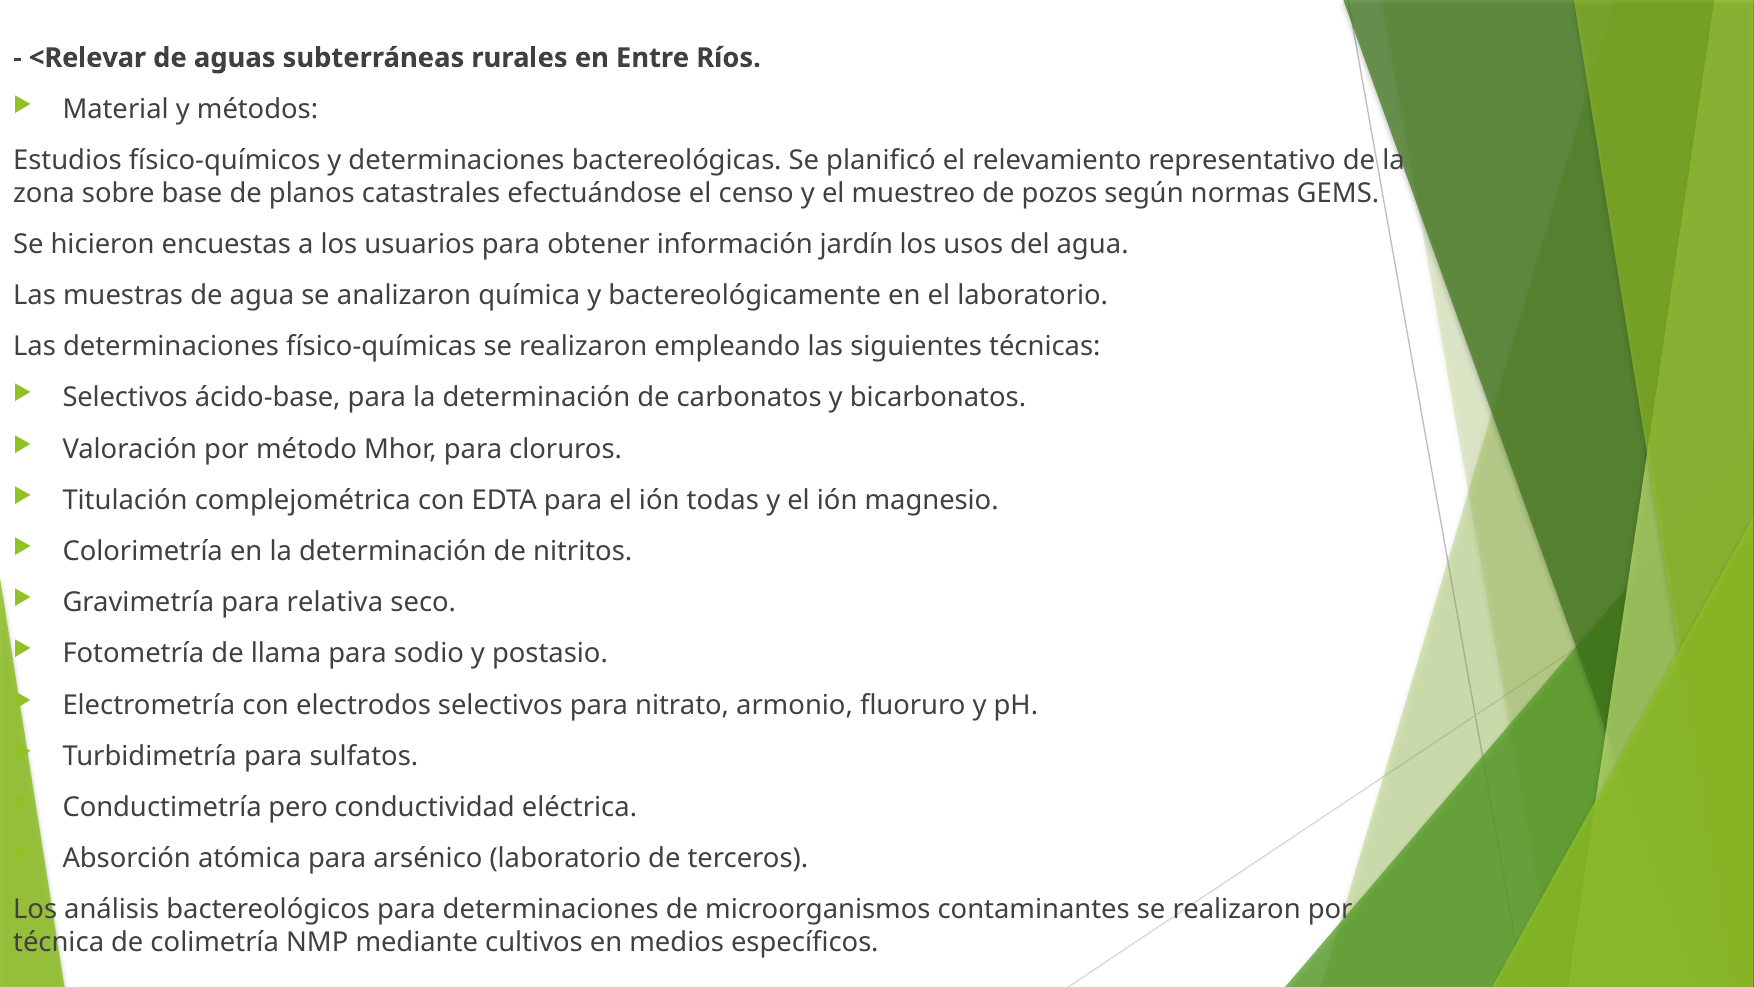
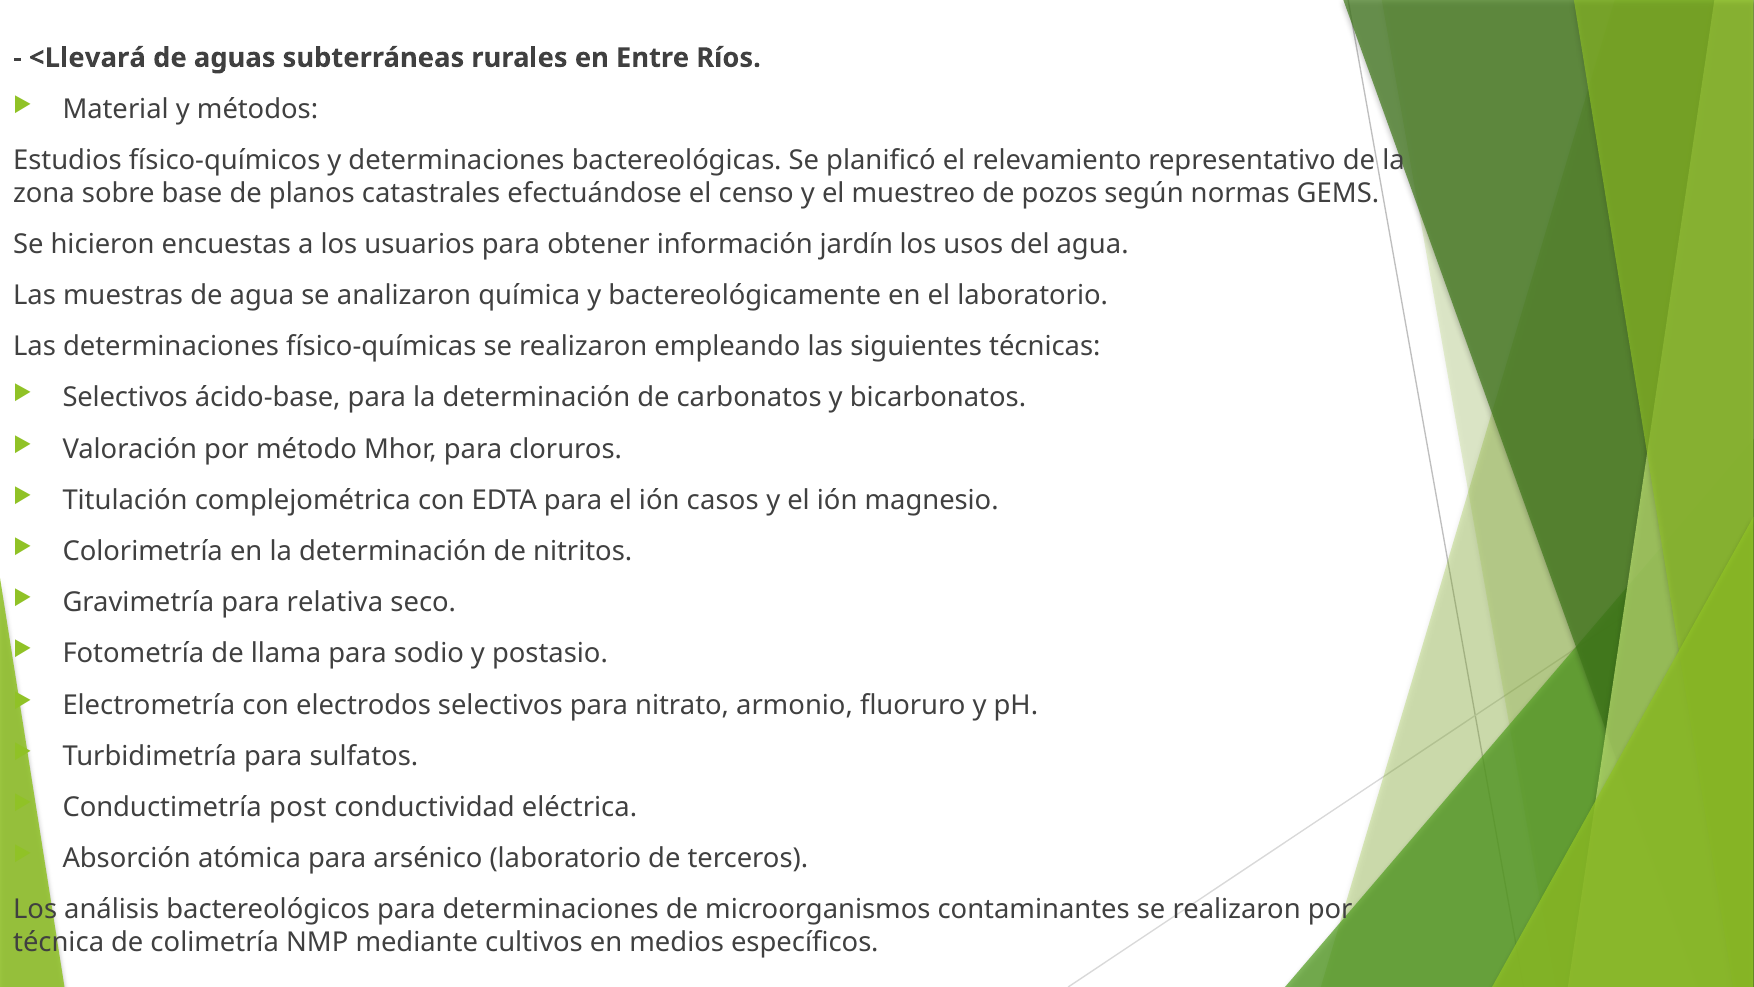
<Relevar: <Relevar -> <Llevará
todas: todas -> casos
pero: pero -> post
